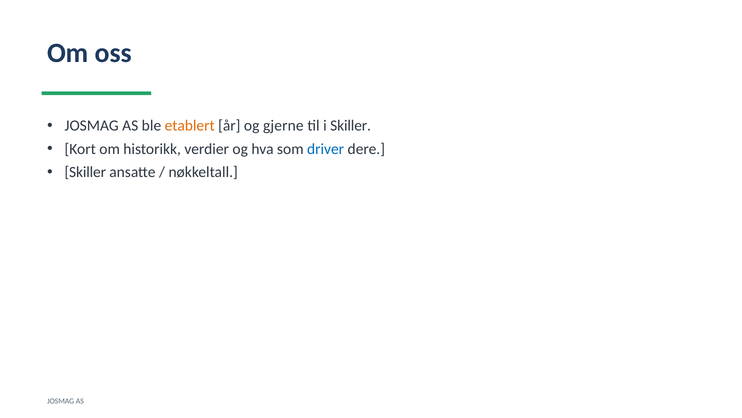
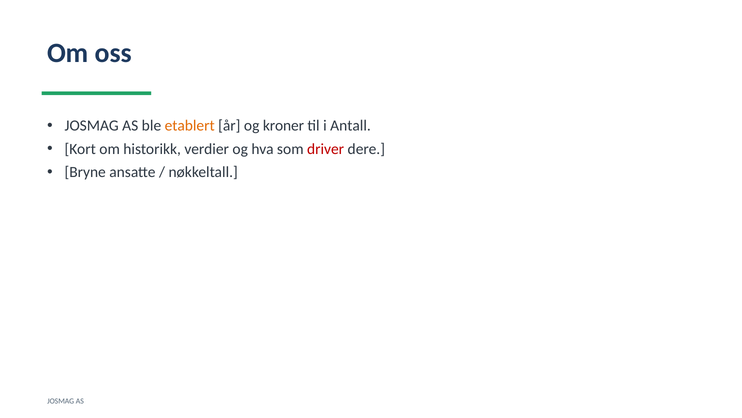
gjerne: gjerne -> kroner
i Skiller: Skiller -> Antall
driver colour: blue -> red
Skiller at (85, 172): Skiller -> Bryne
